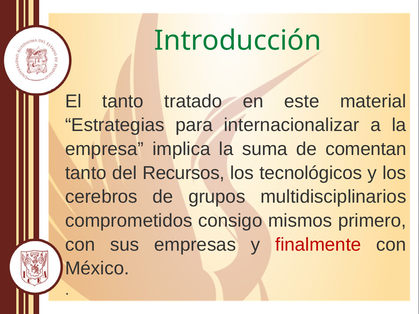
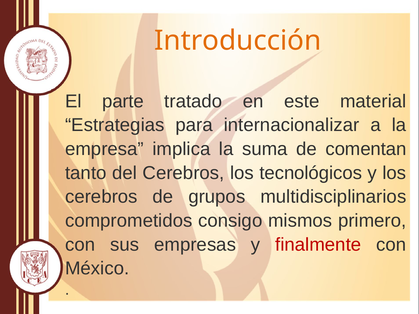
Introducción colour: green -> orange
El tanto: tanto -> parte
del Recursos: Recursos -> Cerebros
